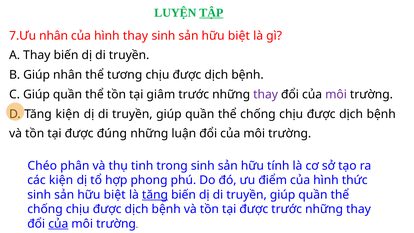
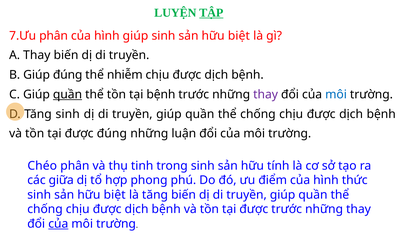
7.Ưu nhân: nhân -> phân
hình thay: thay -> giúp
Giúp nhân: nhân -> đúng
tương: tương -> nhiễm
quần at (68, 94) underline: none -> present
tại giâm: giâm -> bệnh
môi at (336, 94) colour: purple -> blue
Tăng kiện: kiện -> sinh
các kiện: kiện -> giữa
tăng at (155, 195) underline: present -> none
